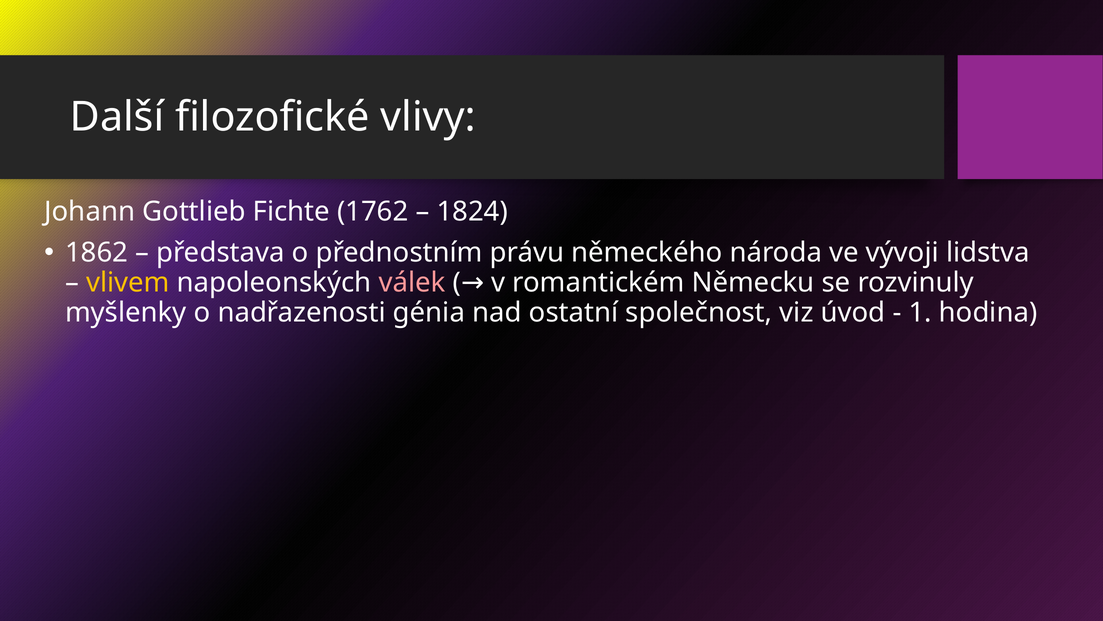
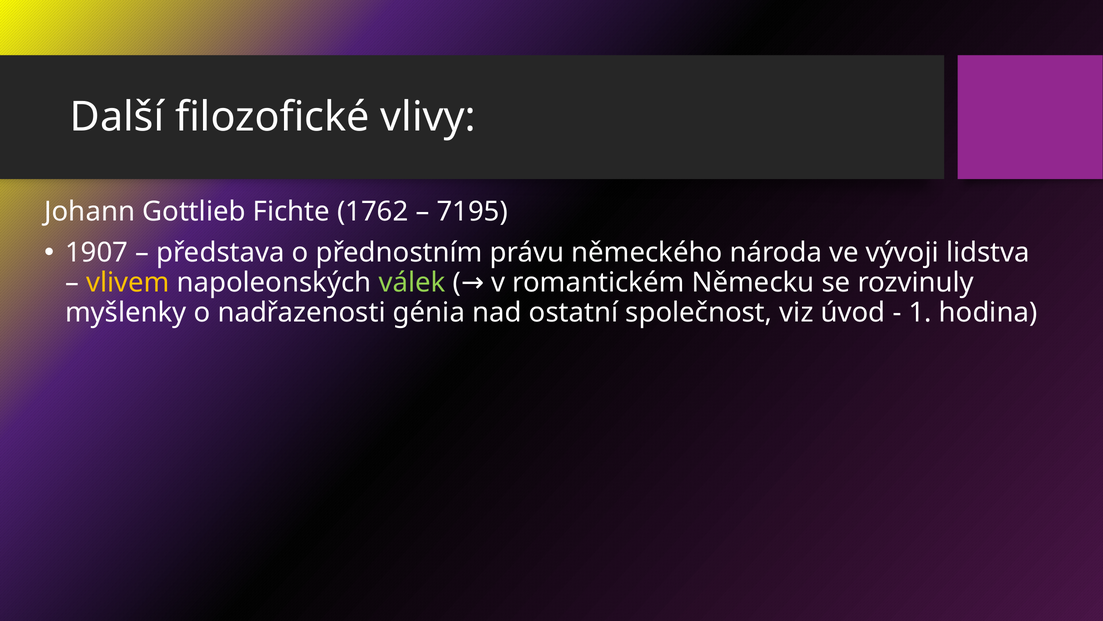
1824: 1824 -> 7195
1862: 1862 -> 1907
válek colour: pink -> light green
